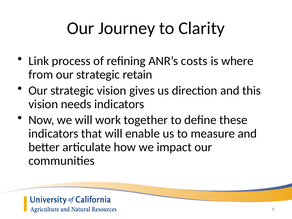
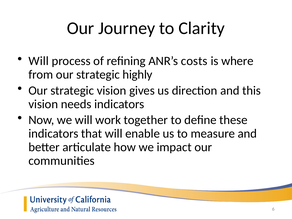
Link at (39, 61): Link -> Will
retain: retain -> highly
